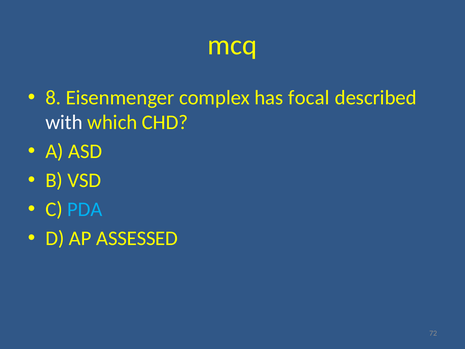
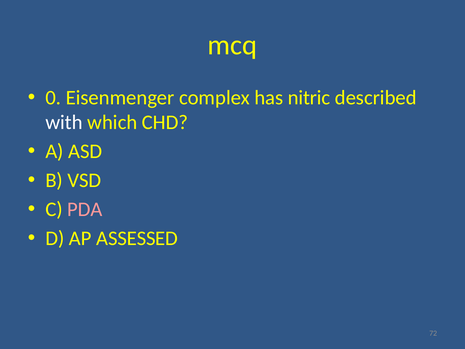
8: 8 -> 0
focal: focal -> nitric
PDA colour: light blue -> pink
